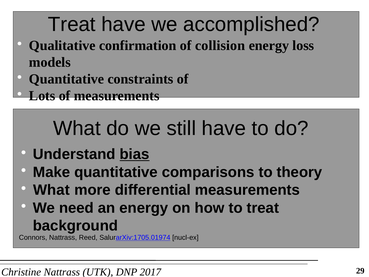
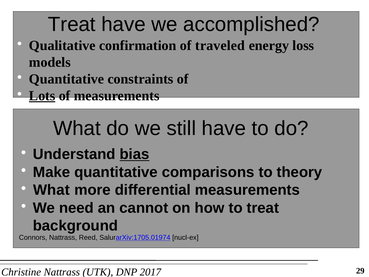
collision: collision -> traveled
Lots underline: none -> present
an energy: energy -> cannot
